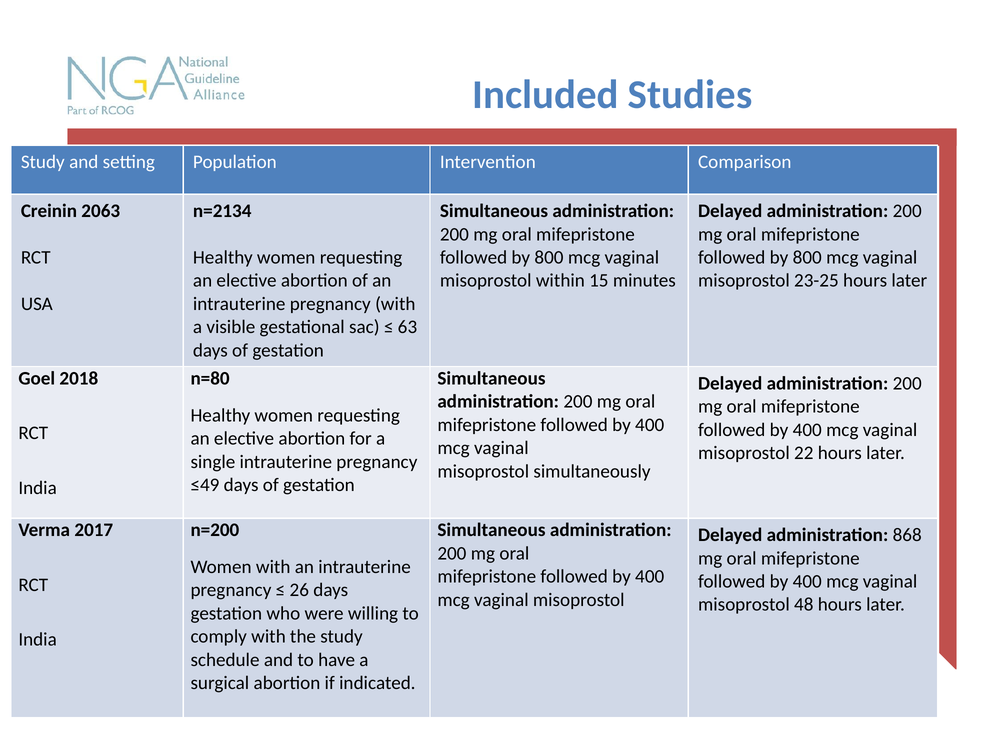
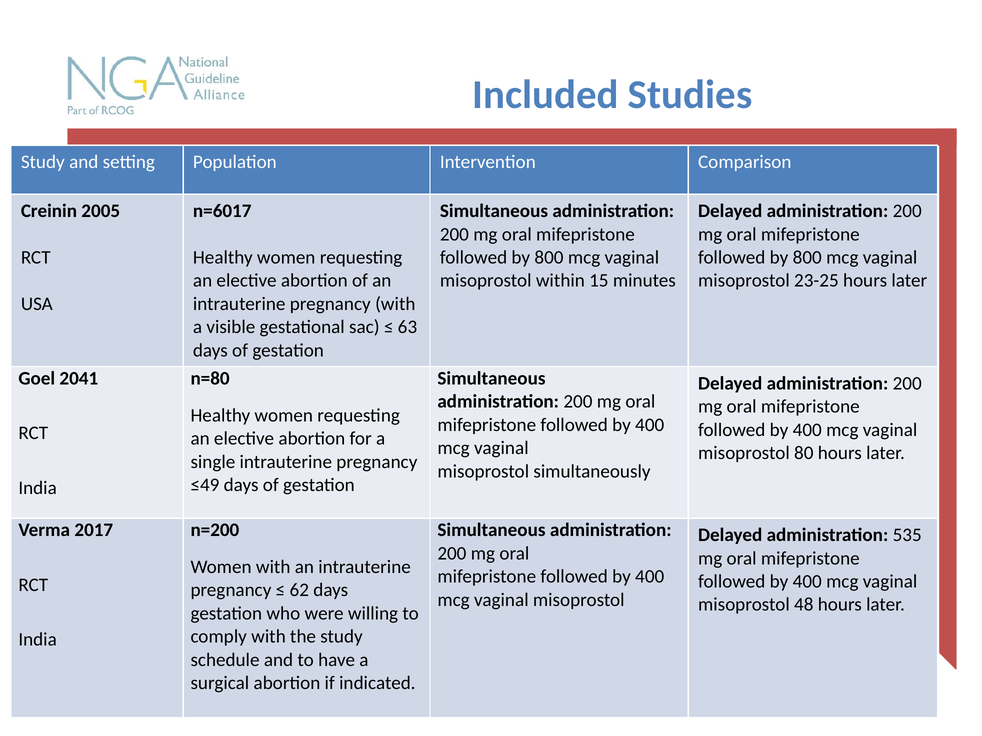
2063: 2063 -> 2005
n=2134: n=2134 -> n=6017
2018: 2018 -> 2041
22: 22 -> 80
868: 868 -> 535
26: 26 -> 62
